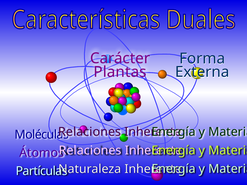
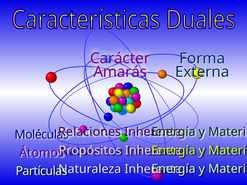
Plantas: Plantas -> Amarás
Relaciones at (90, 151): Relaciones -> Propósitos
